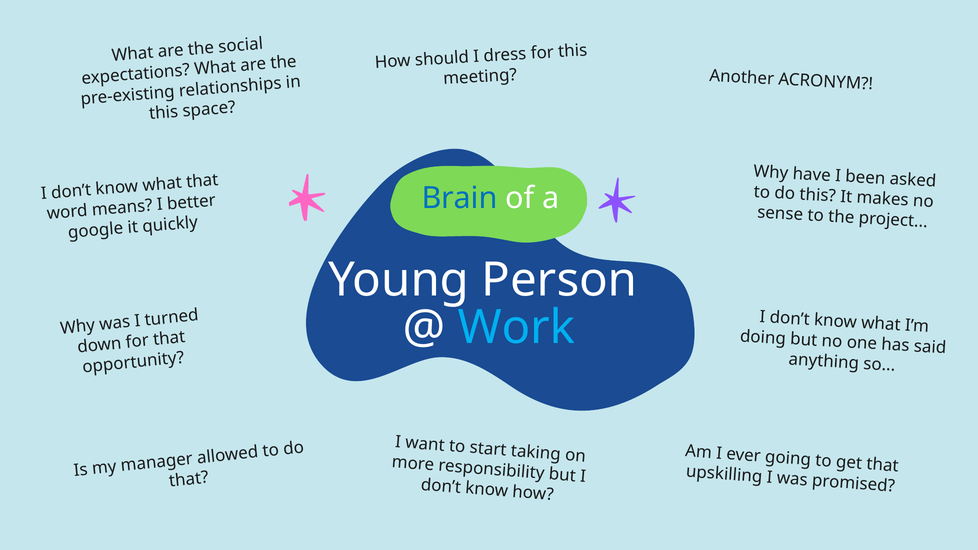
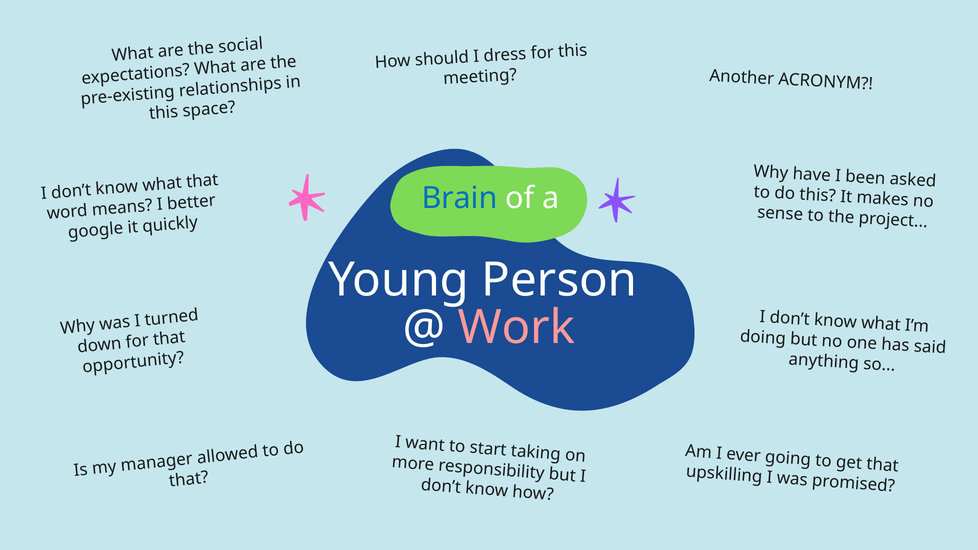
Work colour: light blue -> pink
